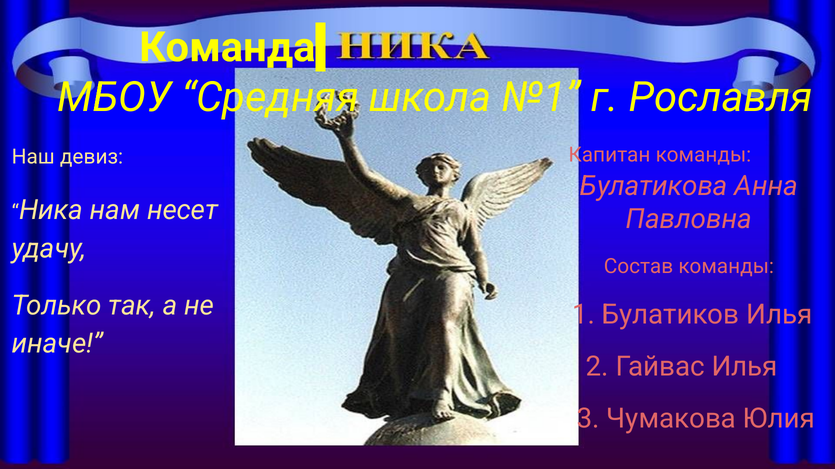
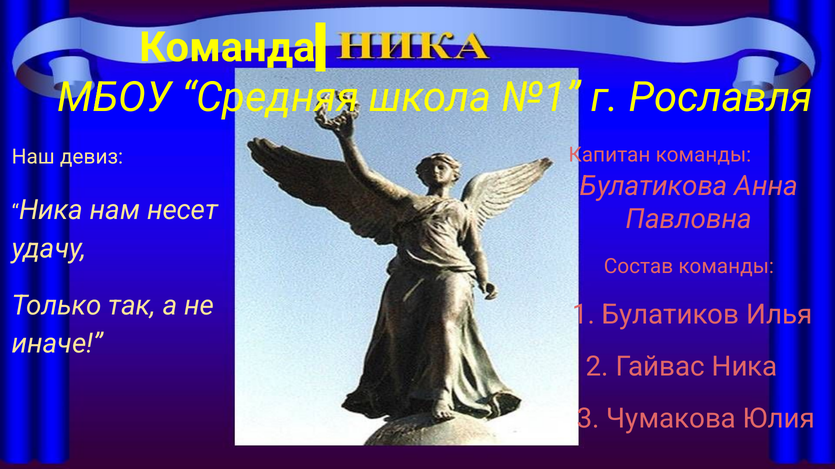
Гайвас Илья: Илья -> Ника
